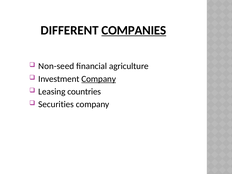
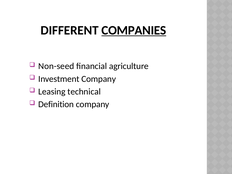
Company at (99, 79) underline: present -> none
countries: countries -> technical
Securities: Securities -> Definition
